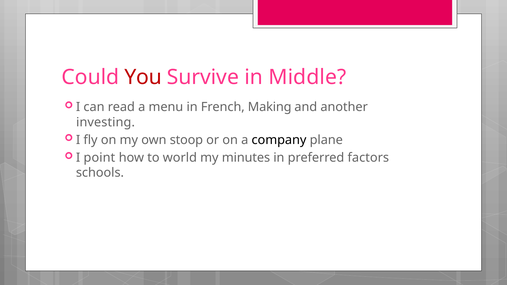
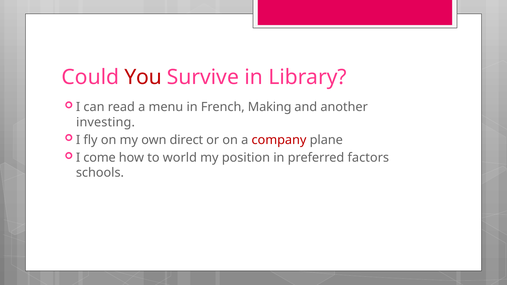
Middle: Middle -> Library
stoop: stoop -> direct
company colour: black -> red
point: point -> come
minutes: minutes -> position
